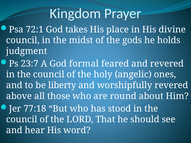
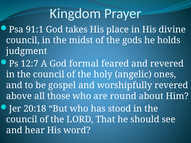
72:1: 72:1 -> 91:1
23:7: 23:7 -> 12:7
liberty: liberty -> gospel
77:18: 77:18 -> 20:18
